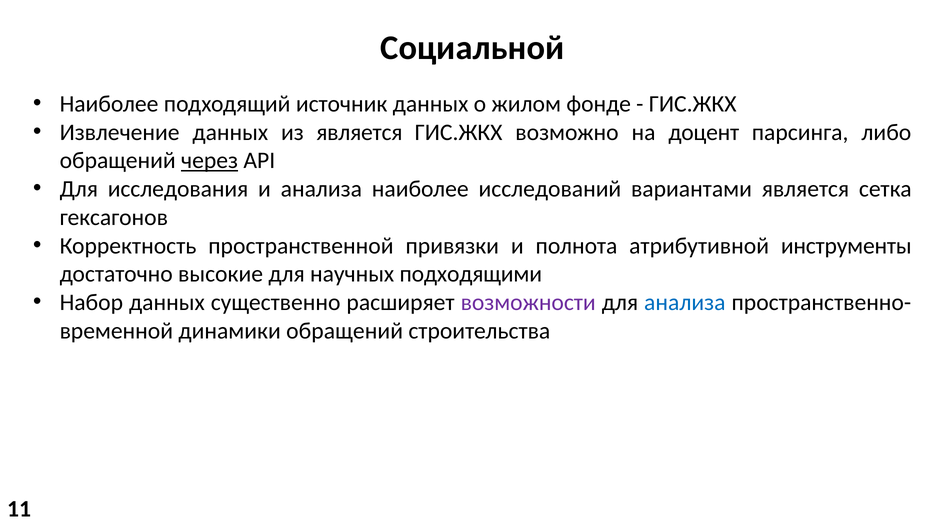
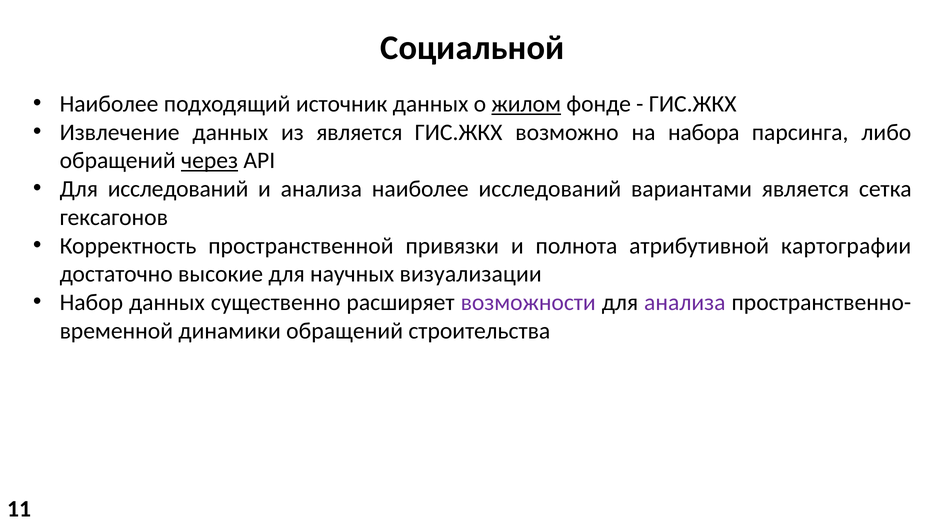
жилом underline: none -> present
доцент: доцент -> набора
Для исследования: исследования -> исследований
инструменты: инструменты -> картографии
подходящими: подходящими -> визуализации
анализа at (685, 302) colour: blue -> purple
